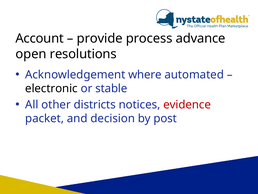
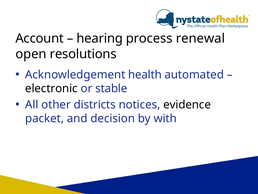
provide: provide -> hearing
advance: advance -> renewal
where: where -> health
evidence colour: red -> black
post: post -> with
